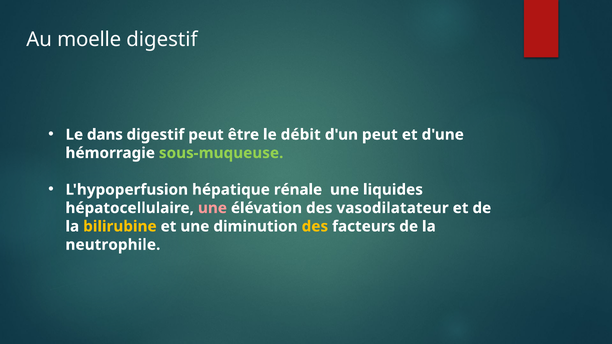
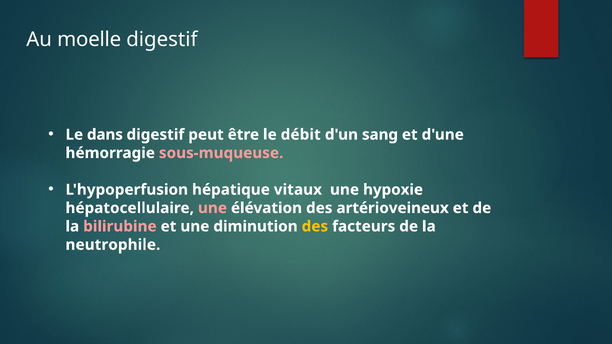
d'un peut: peut -> sang
sous-muqueuse colour: light green -> pink
rénale: rénale -> vitaux
liquides: liquides -> hypoxie
vasodilatateur: vasodilatateur -> artérioveineux
bilirubine colour: yellow -> pink
